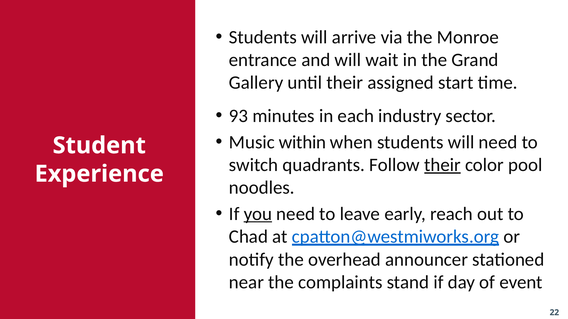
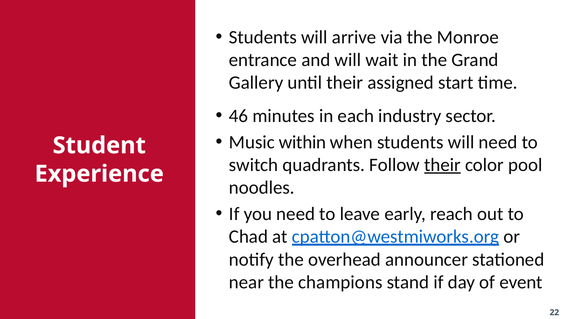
93: 93 -> 46
you underline: present -> none
complaints: complaints -> champions
